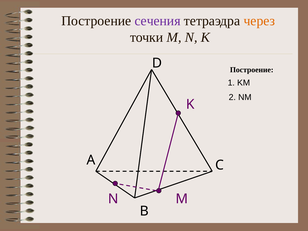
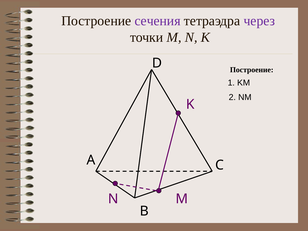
через colour: orange -> purple
